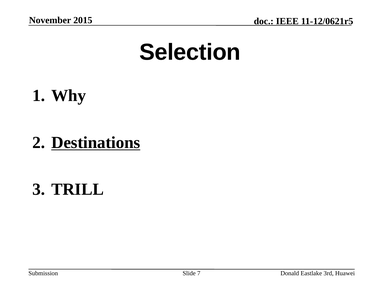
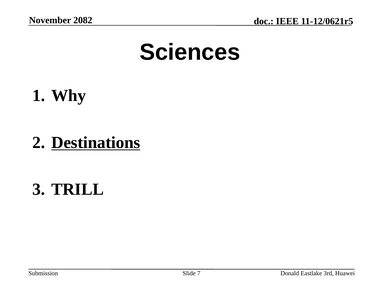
2015: 2015 -> 2082
Selection: Selection -> Sciences
